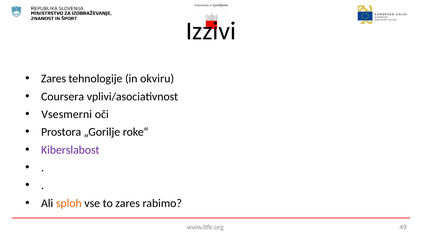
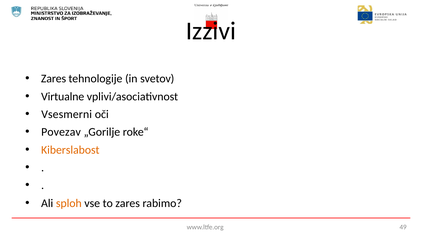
okviru: okviru -> svetov
Coursera: Coursera -> Virtualne
Prostora: Prostora -> Povezav
Kiberslabost colour: purple -> orange
